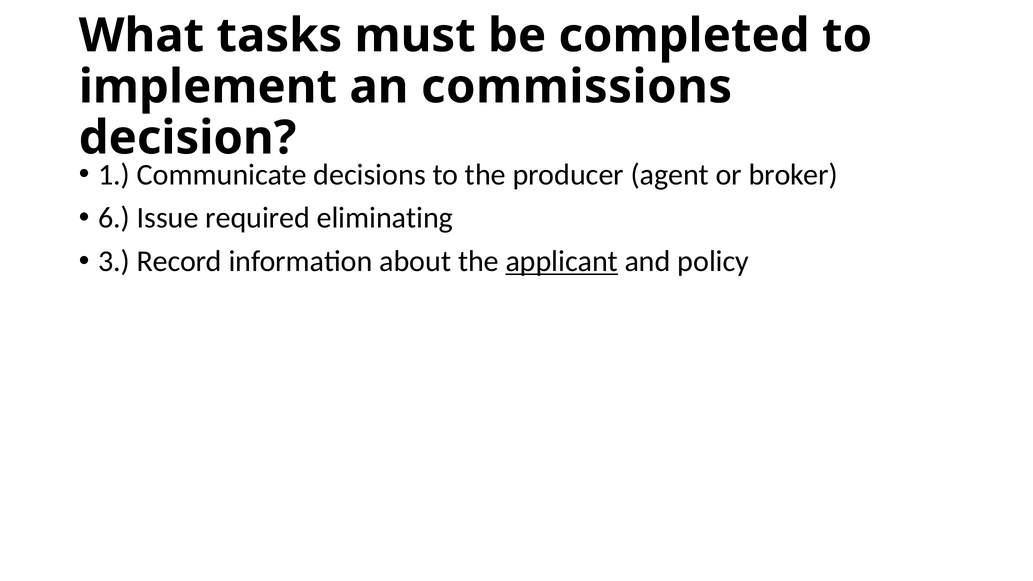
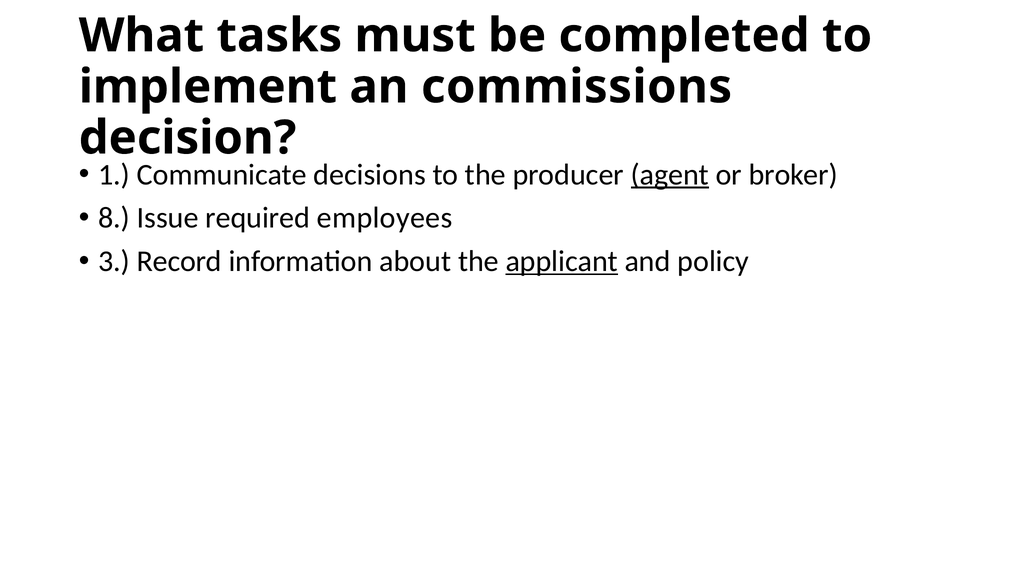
agent underline: none -> present
6: 6 -> 8
eliminating: eliminating -> employees
